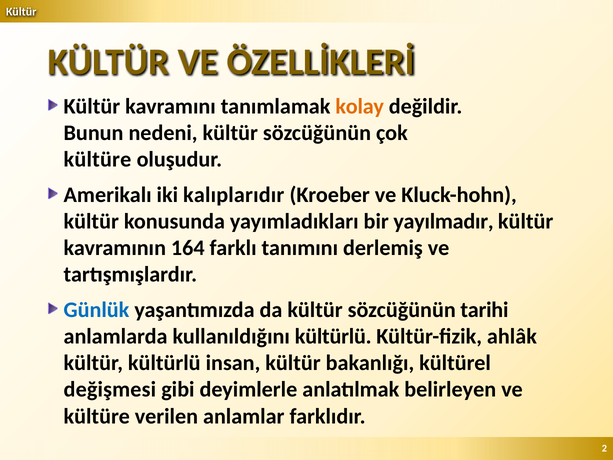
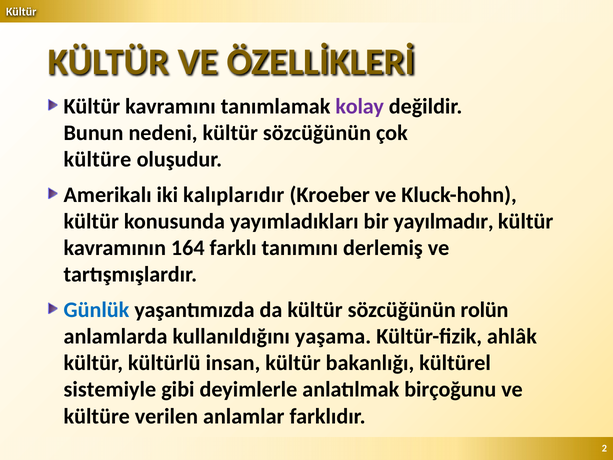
kolay colour: orange -> purple
tarihi: tarihi -> rolün
kullanıldığını kültürlü: kültürlü -> yaşama
değişmesi: değişmesi -> sistemiyle
belirleyen: belirleyen -> birçoğunu
